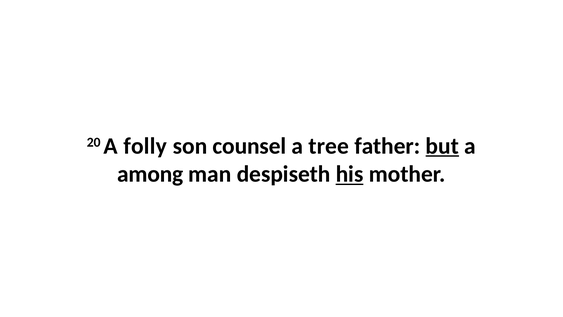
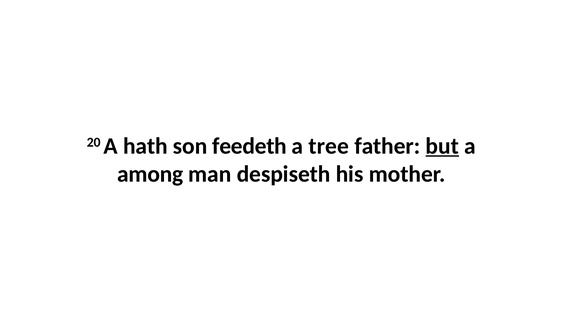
folly: folly -> hath
counsel: counsel -> feedeth
his underline: present -> none
